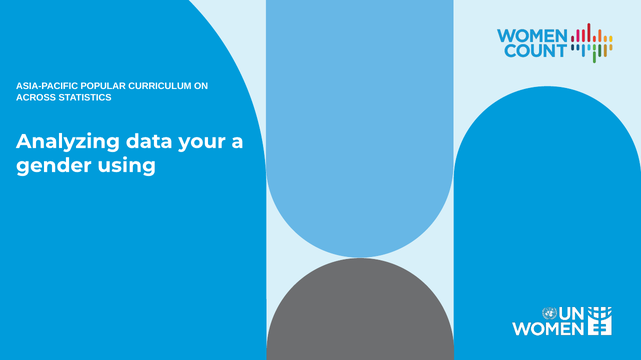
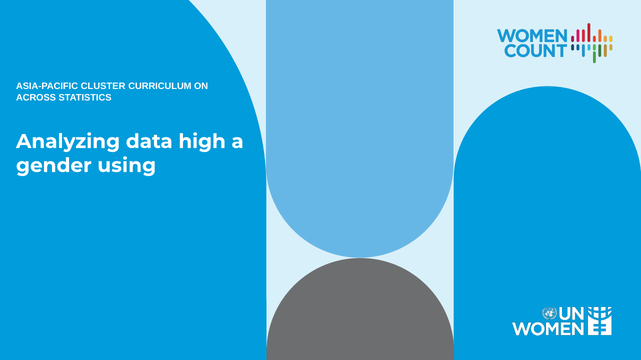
POPULAR: POPULAR -> CLUSTER
your: your -> high
